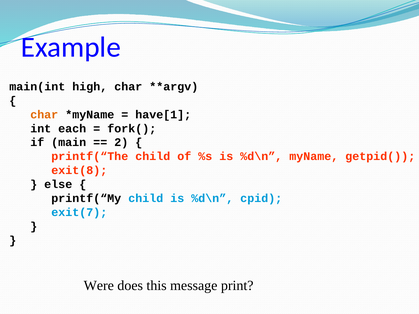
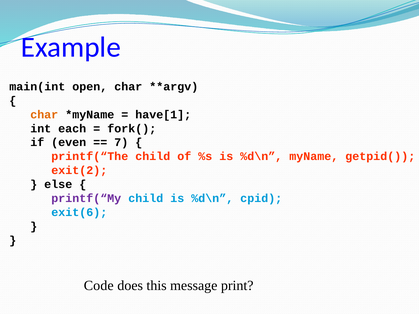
high: high -> open
main: main -> even
2: 2 -> 7
exit(8: exit(8 -> exit(2
printf(“My colour: black -> purple
exit(7: exit(7 -> exit(6
Were: Were -> Code
